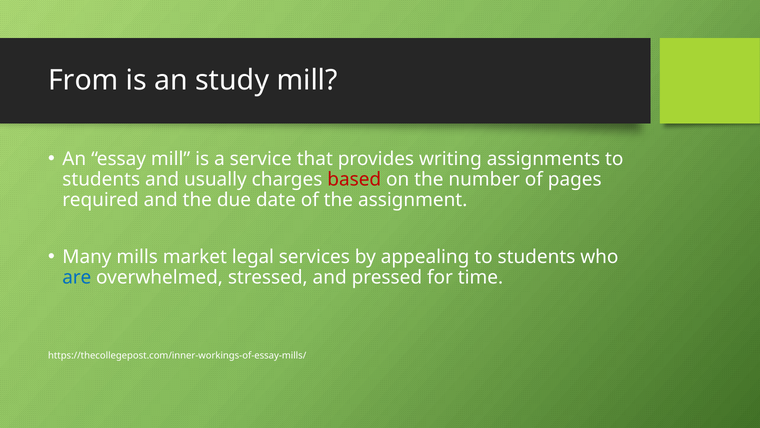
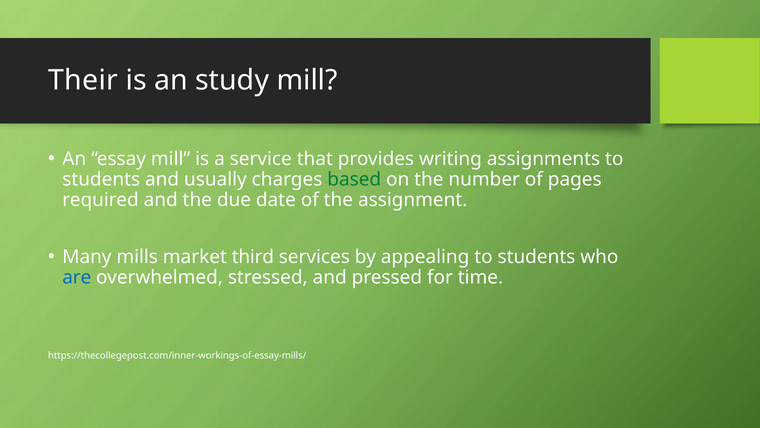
From: From -> Their
based colour: red -> green
legal: legal -> third
